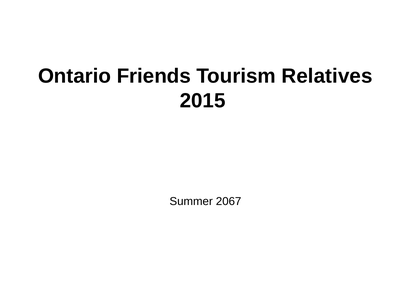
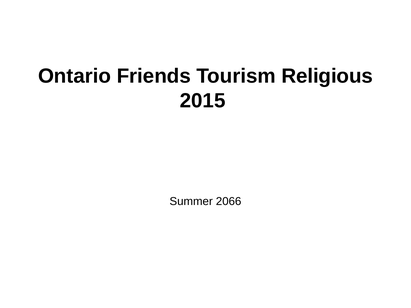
Relatives: Relatives -> Religious
2067: 2067 -> 2066
